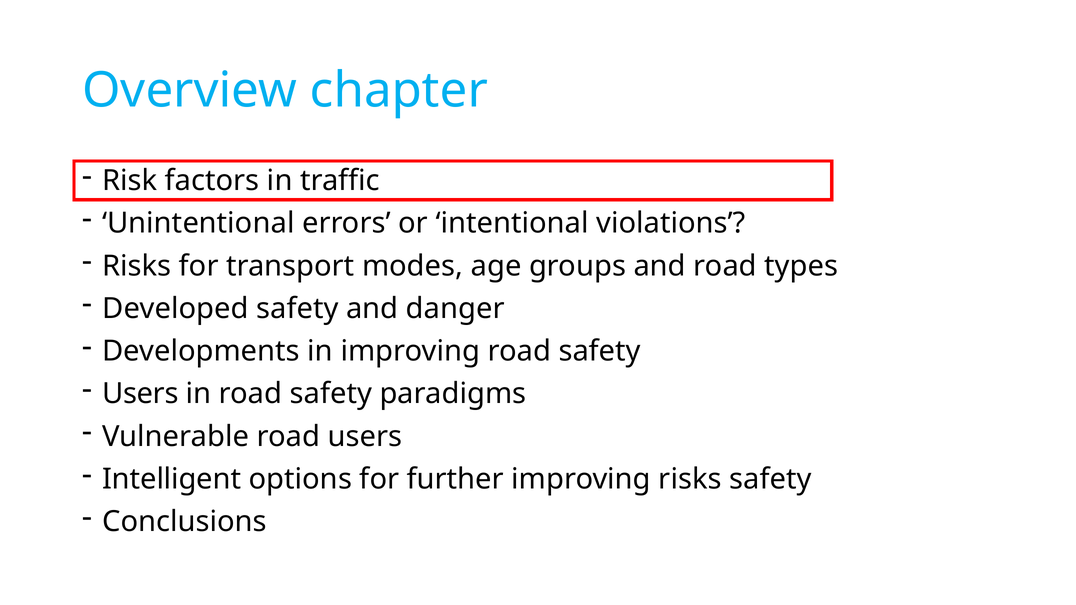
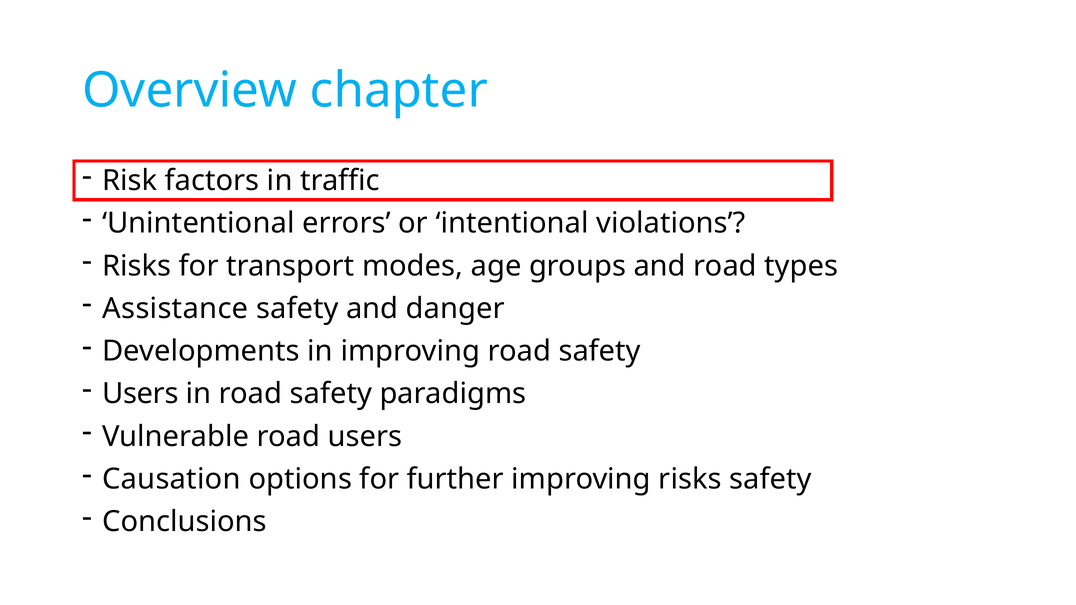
Developed: Developed -> Assistance
Intelligent: Intelligent -> Causation
